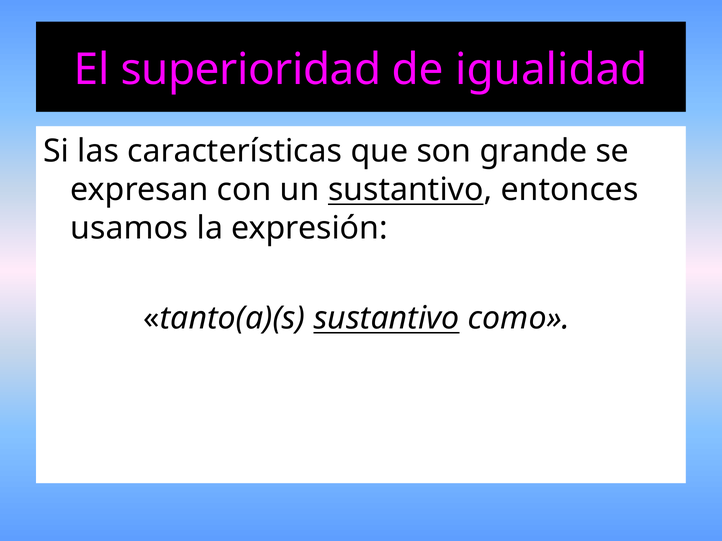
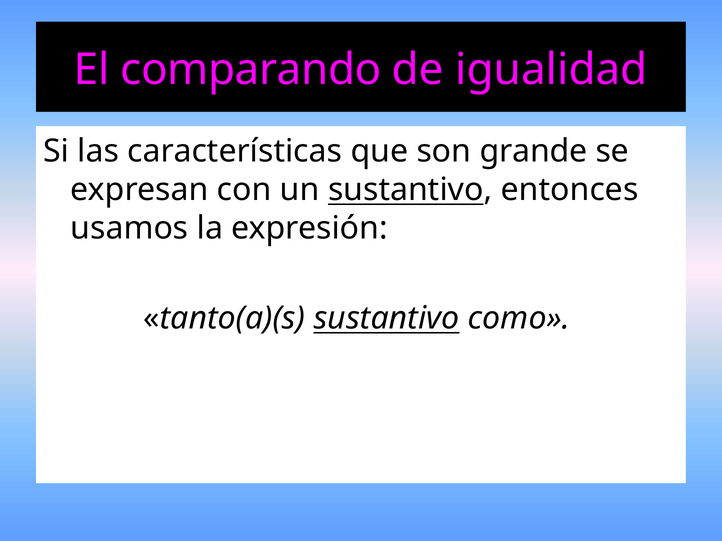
superioridad: superioridad -> comparando
